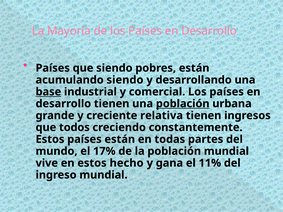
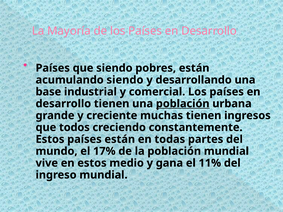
base underline: present -> none
relativa: relativa -> muchas
hecho: hecho -> medio
